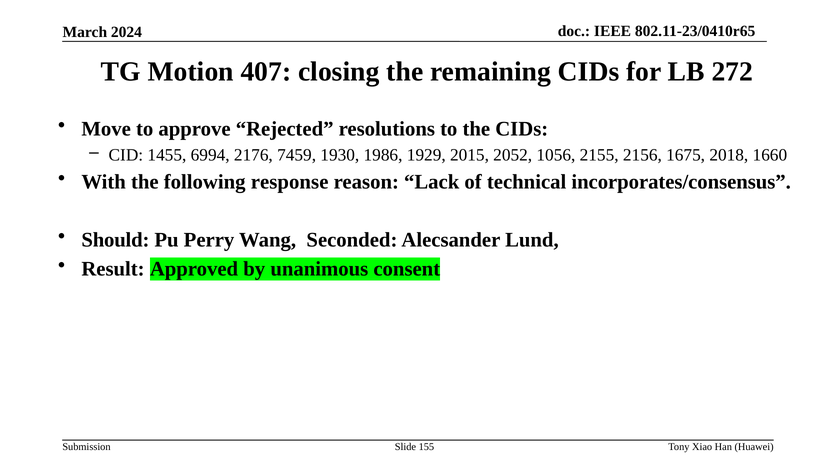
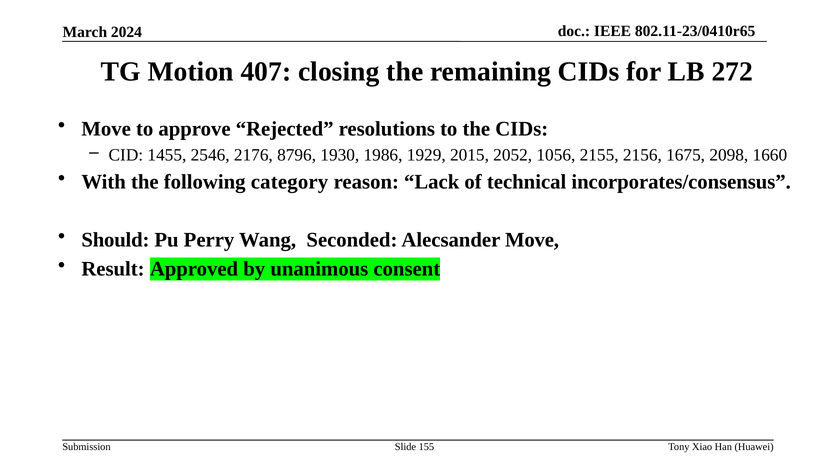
6994: 6994 -> 2546
7459: 7459 -> 8796
2018: 2018 -> 2098
response: response -> category
Alecsander Lund: Lund -> Move
